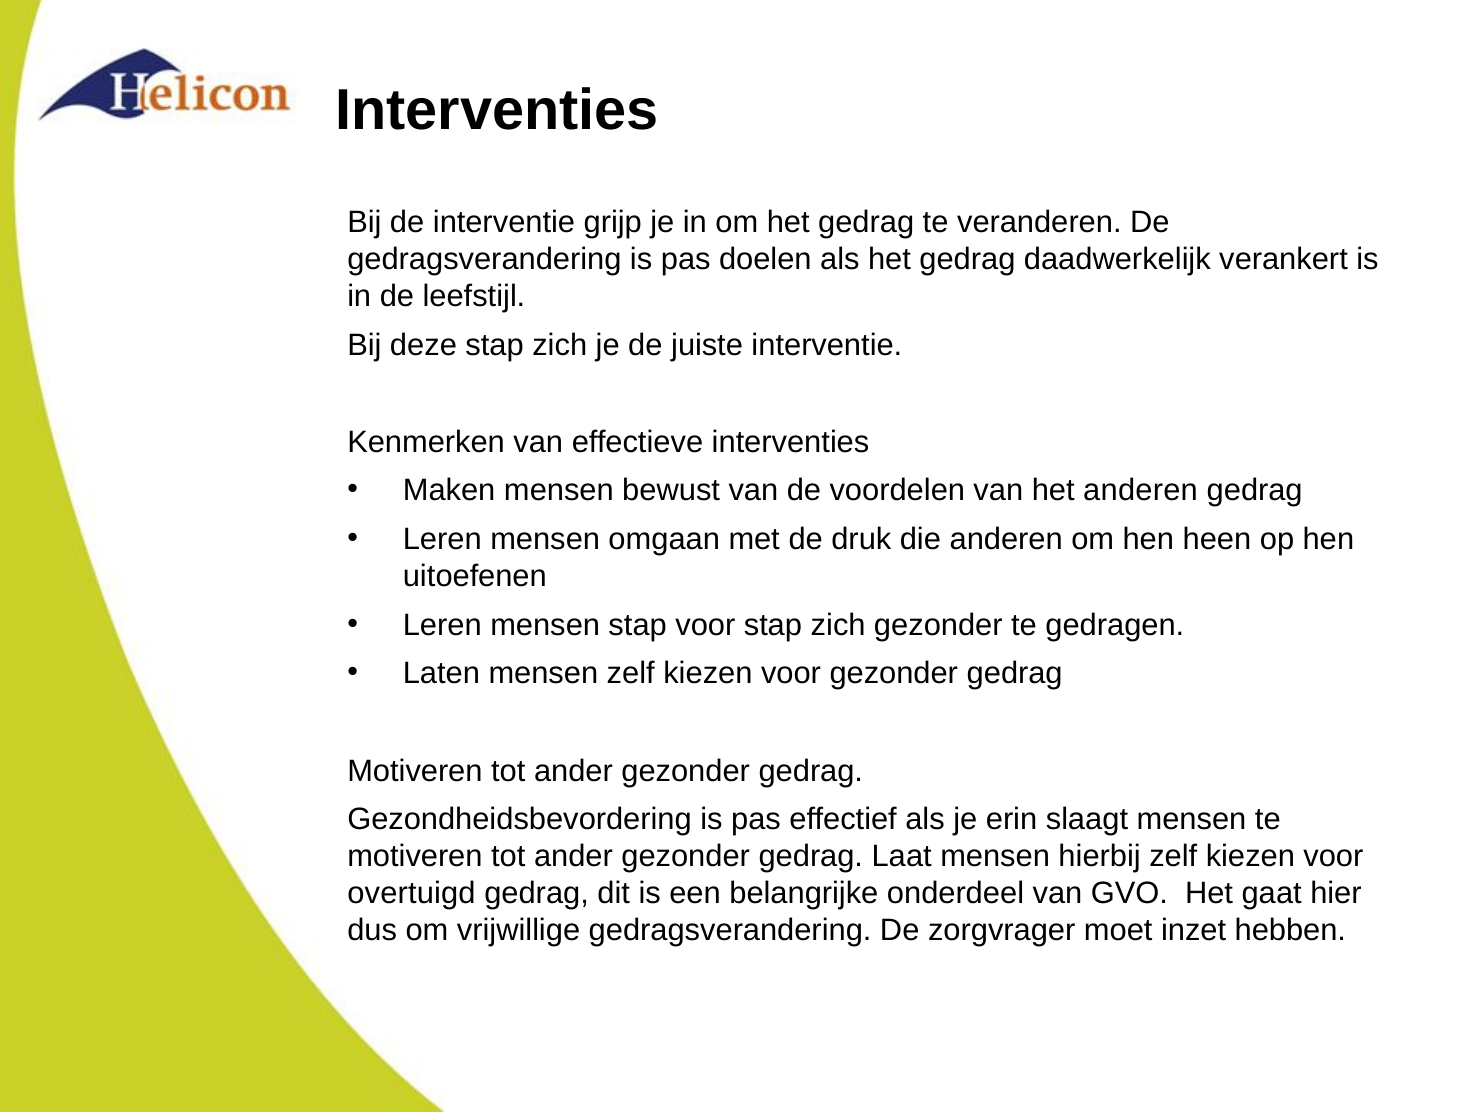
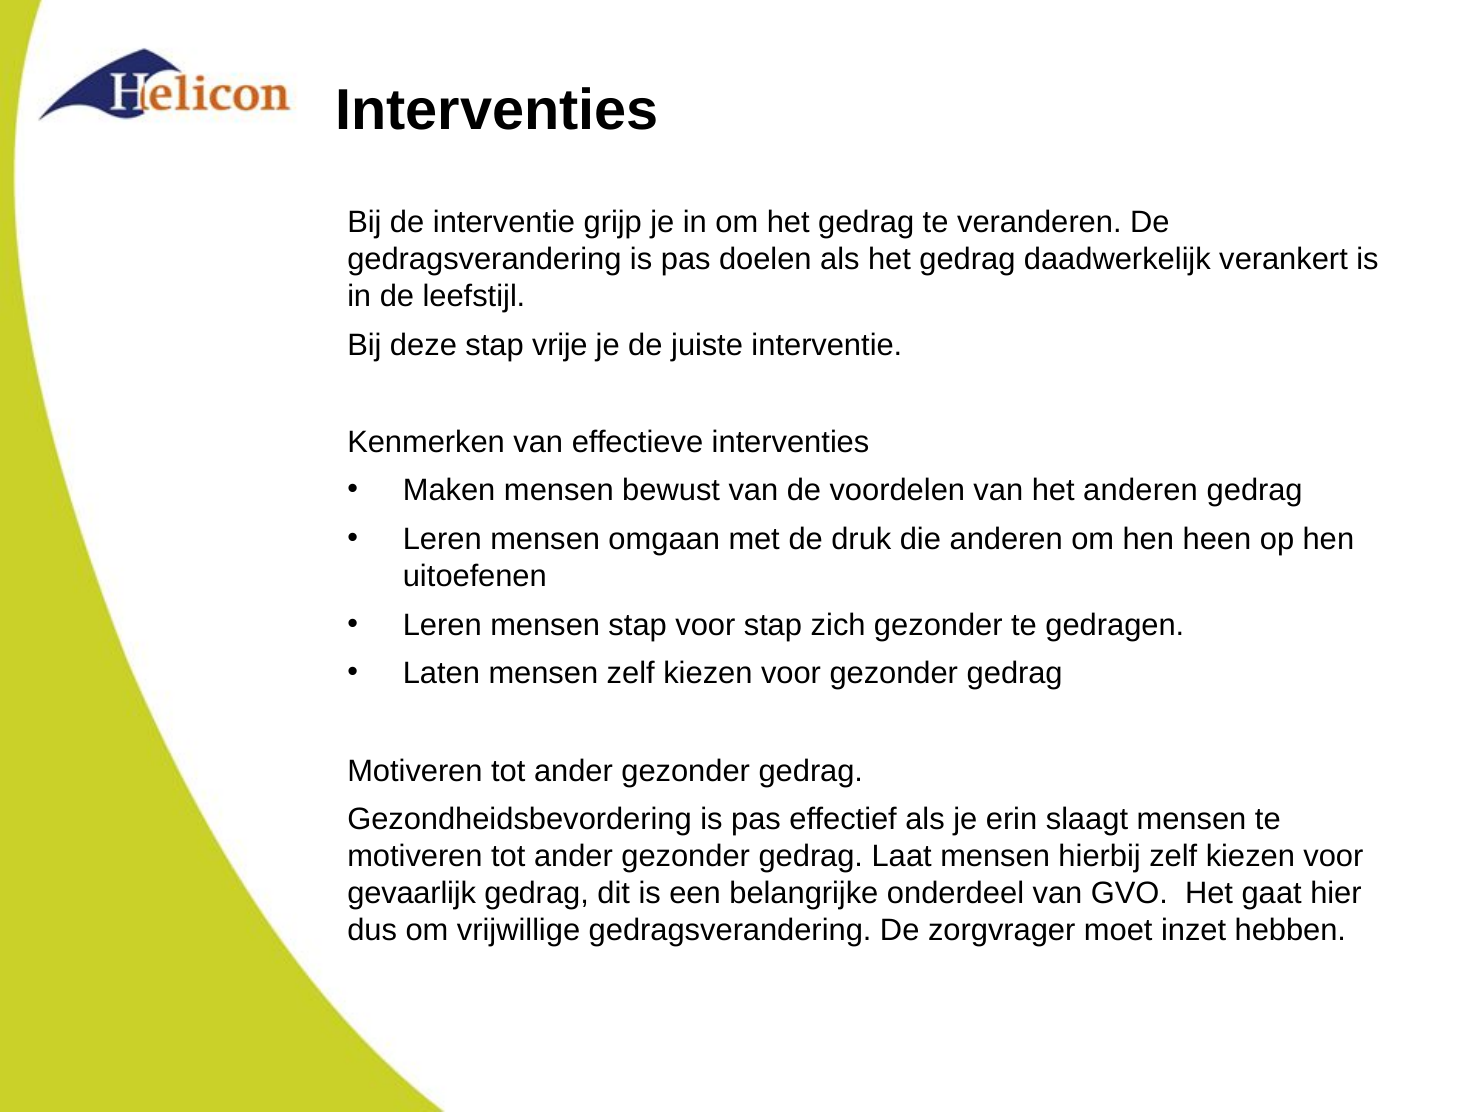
deze stap zich: zich -> vrije
overtuigd: overtuigd -> gevaarlijk
